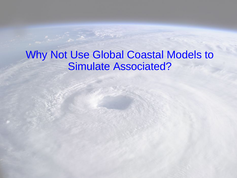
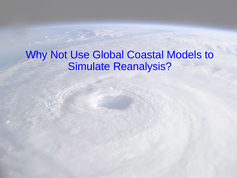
Associated: Associated -> Reanalysis
